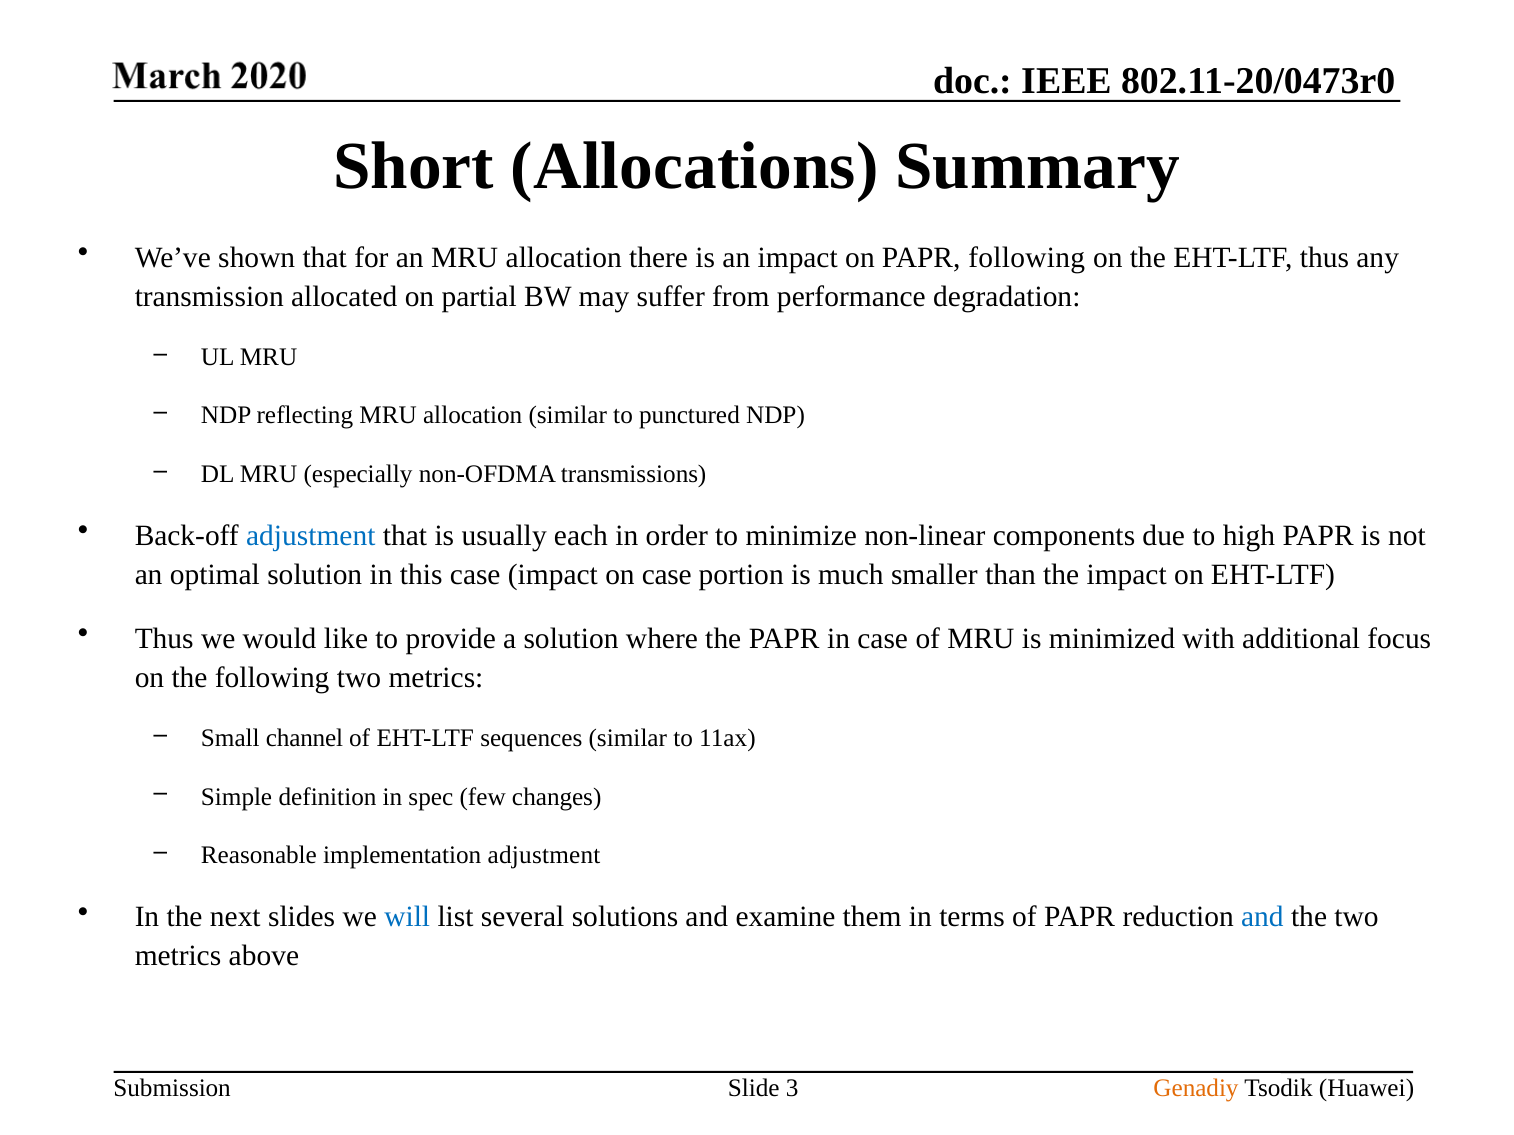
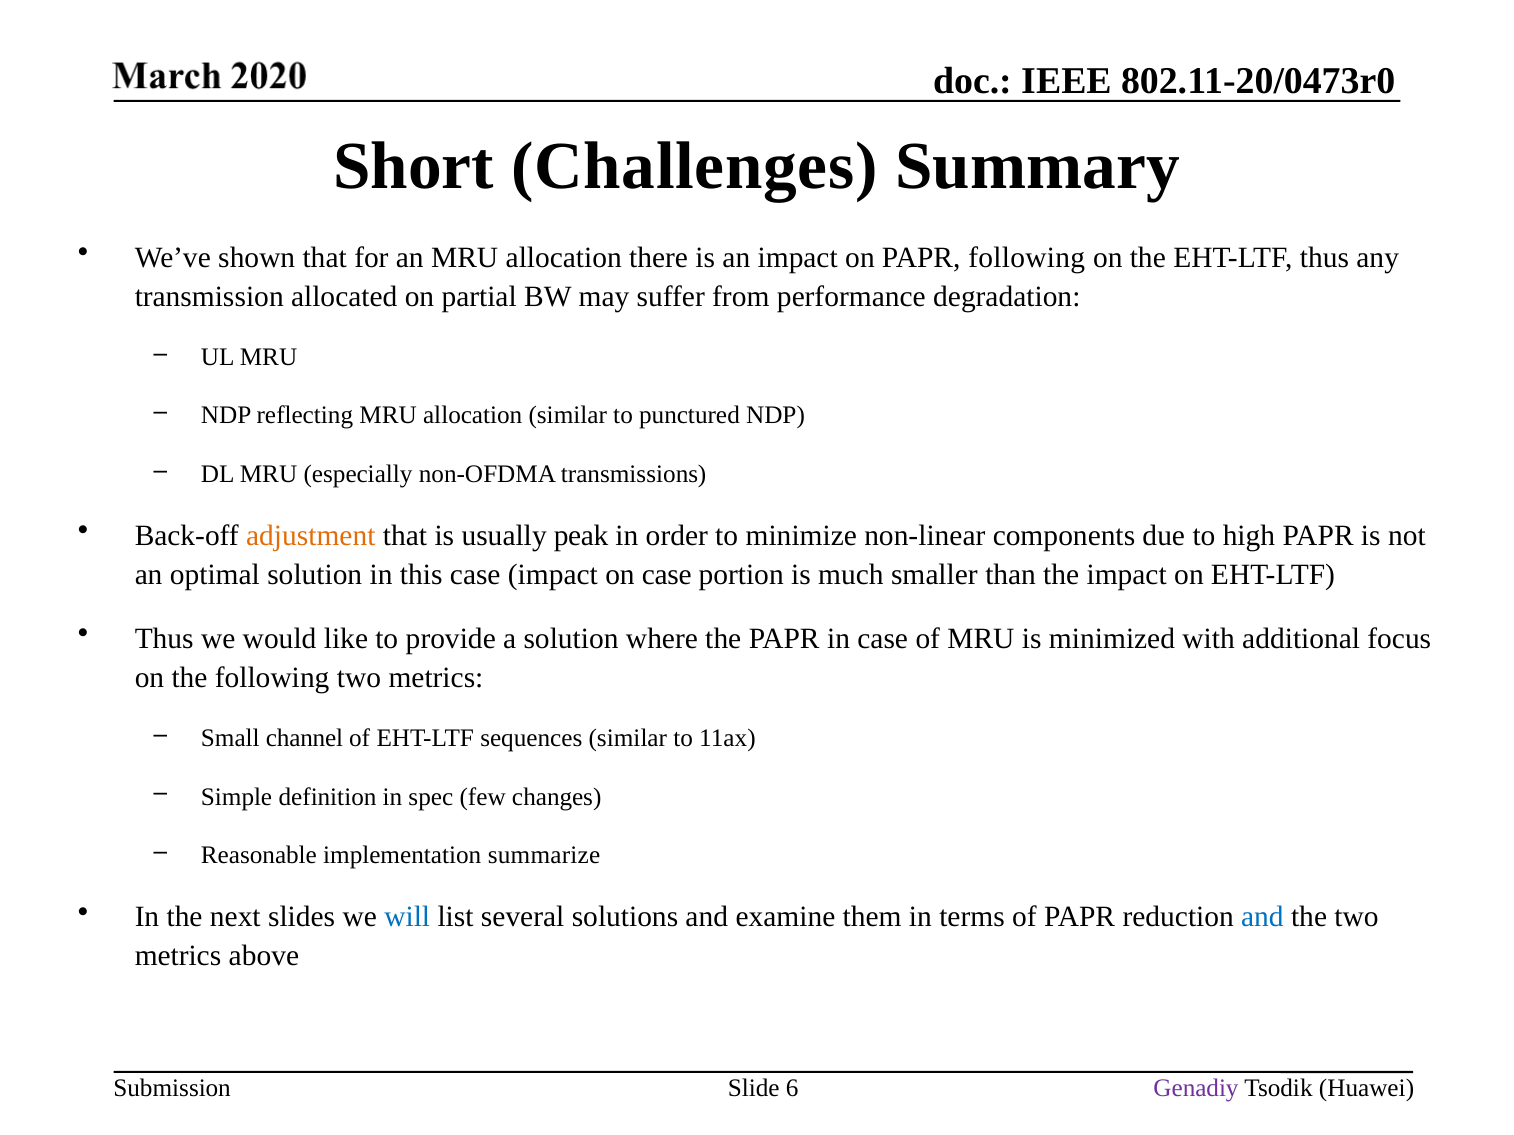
Allocations: Allocations -> Challenges
adjustment at (311, 536) colour: blue -> orange
each: each -> peak
implementation adjustment: adjustment -> summarize
3: 3 -> 6
Genadiy colour: orange -> purple
